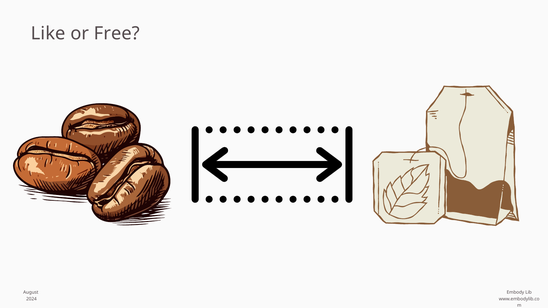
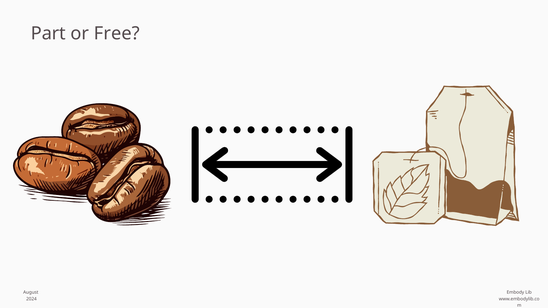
Like: Like -> Part
